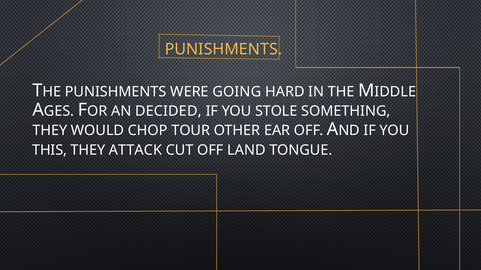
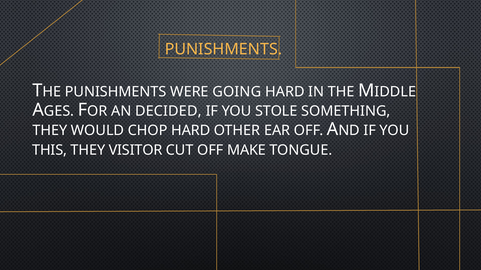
CHOP TOUR: TOUR -> HARD
ATTACK: ATTACK -> VISITOR
LAND: LAND -> MAKE
